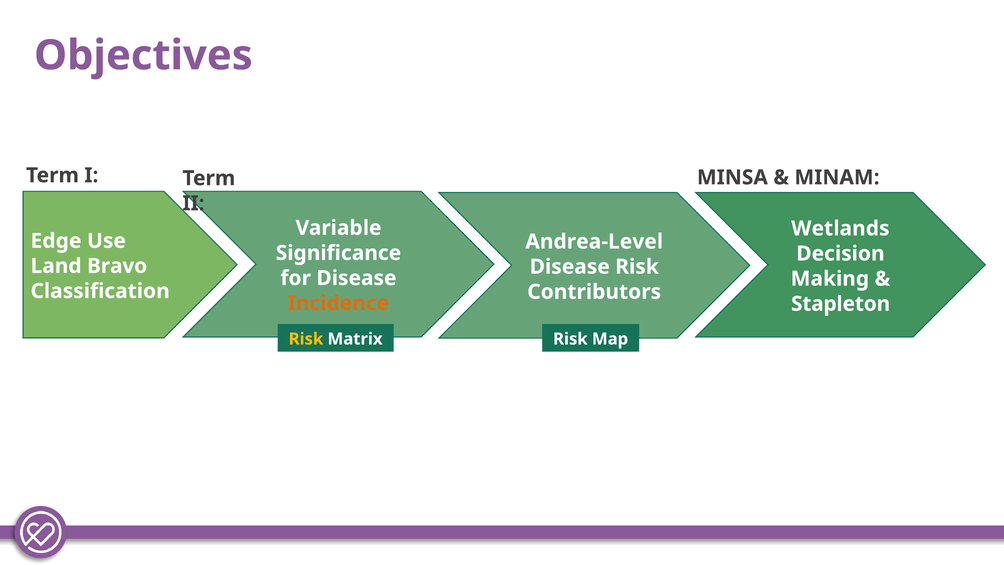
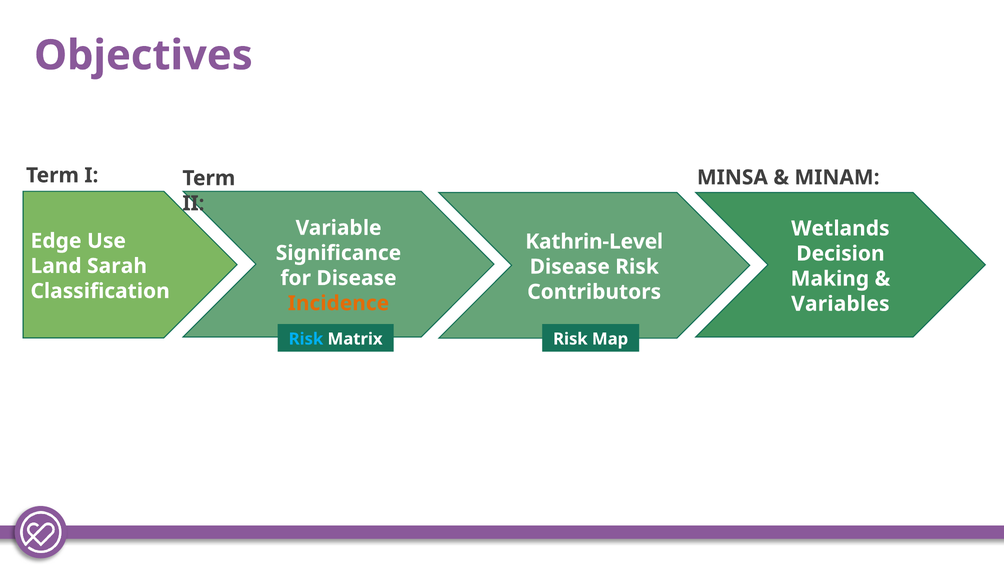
Andrea-Level: Andrea-Level -> Kathrin-Level
Bravo: Bravo -> Sarah
Stapleton: Stapleton -> Variables
Risk at (306, 339) colour: yellow -> light blue
